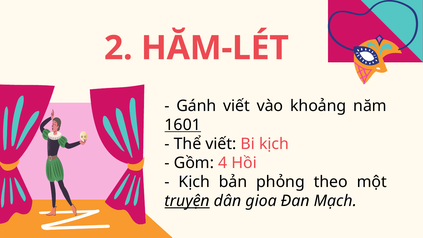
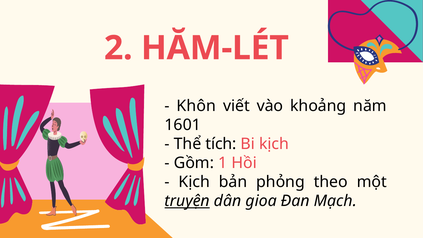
Gánh: Gánh -> Khôn
1601 underline: present -> none
Thể viết: viết -> tích
4: 4 -> 1
